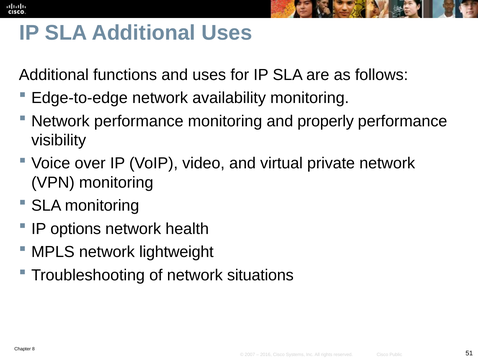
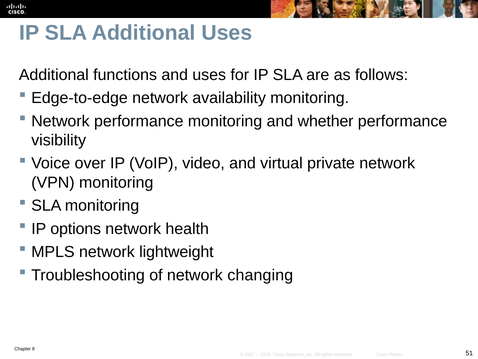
properly: properly -> whether
situations: situations -> changing
